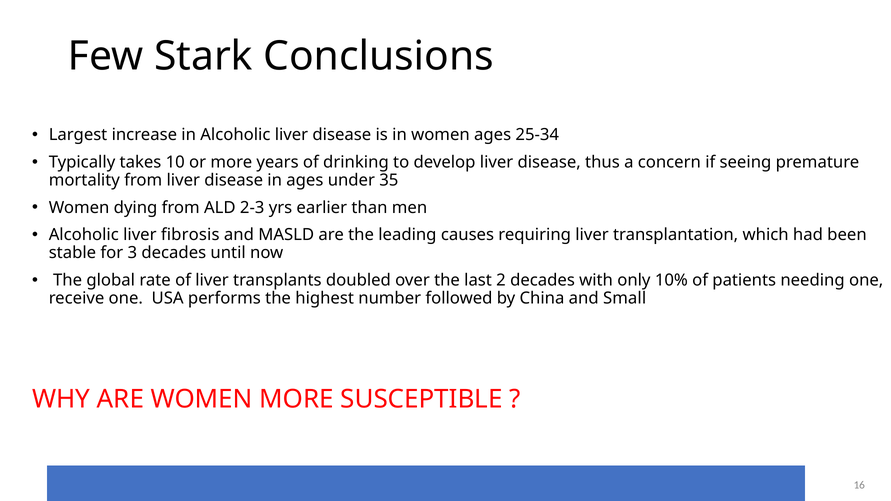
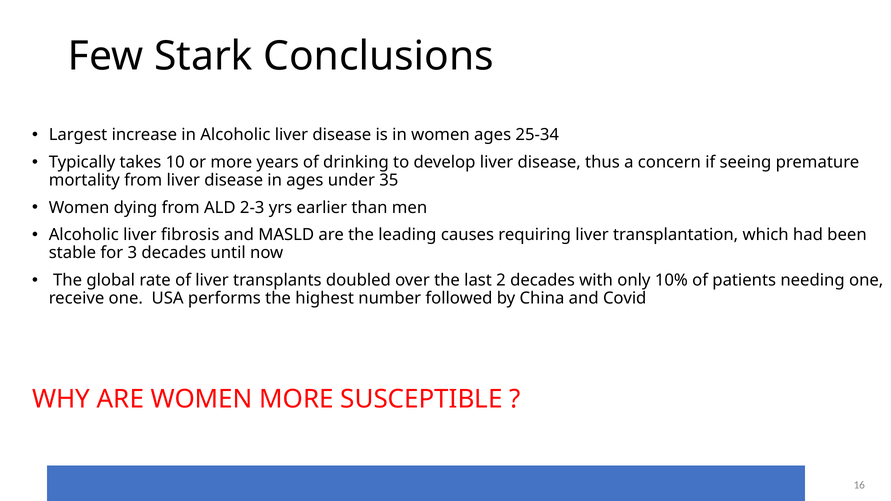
Small: Small -> Covid
